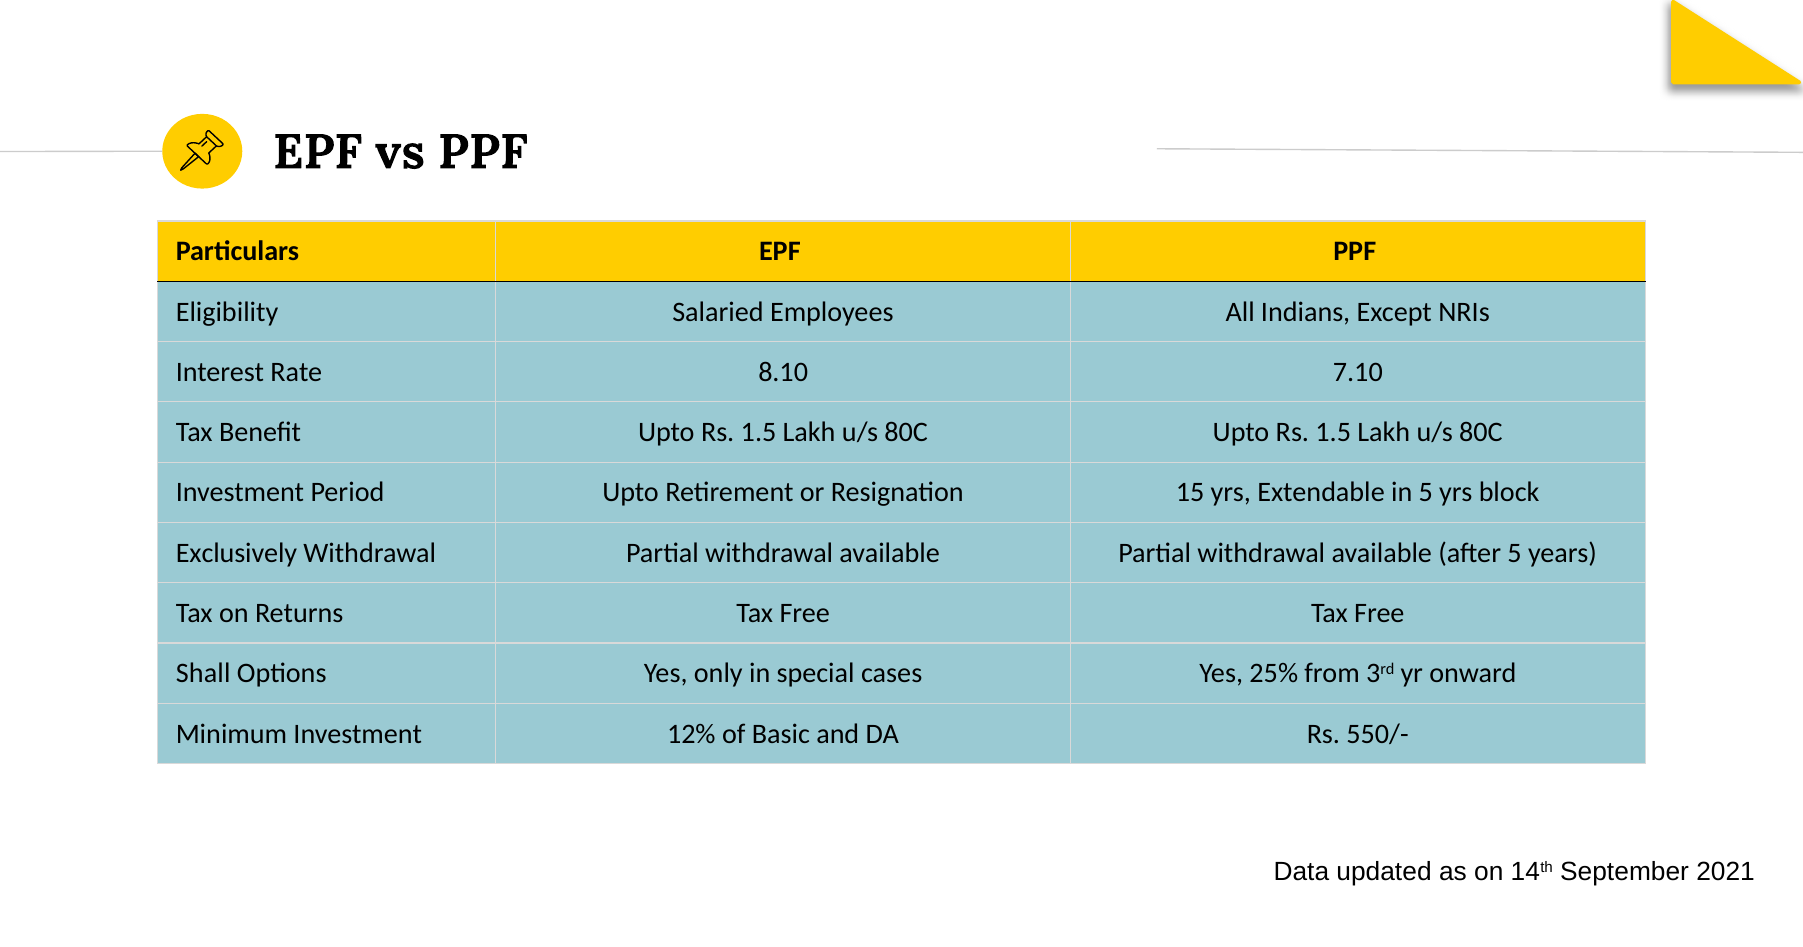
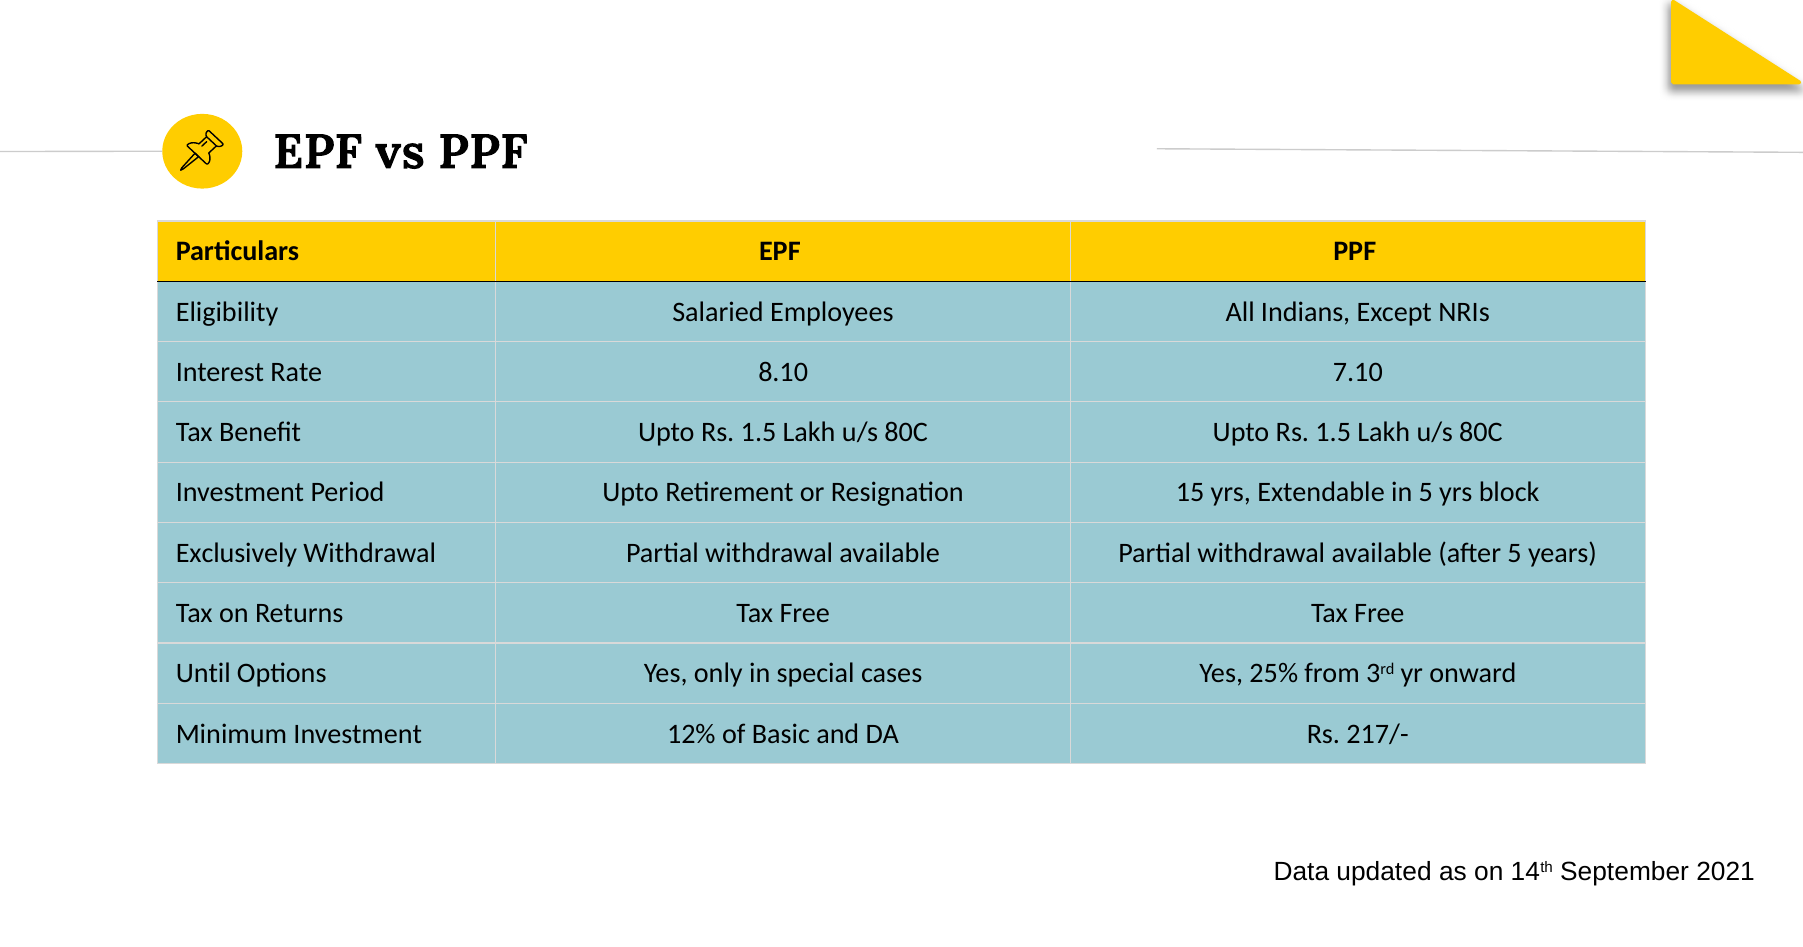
Shall: Shall -> Until
550/-: 550/- -> 217/-
